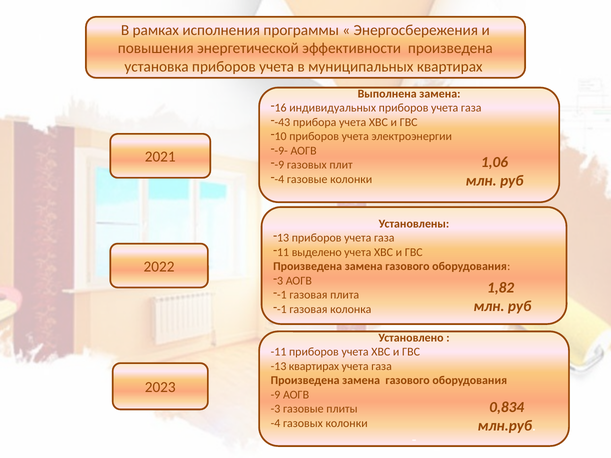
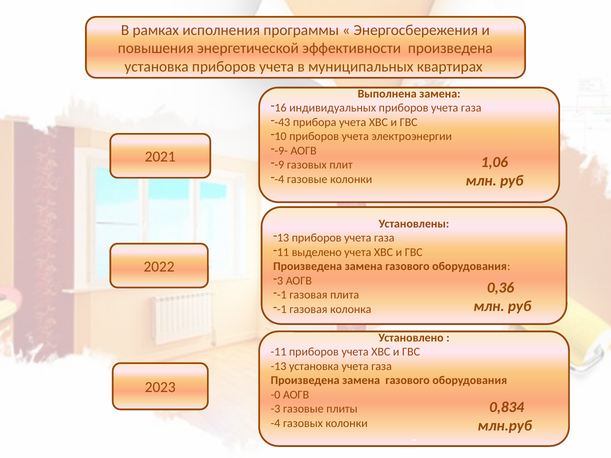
1,82: 1,82 -> 0,36
-13 квартирах: квартирах -> установка
-9: -9 -> -0
